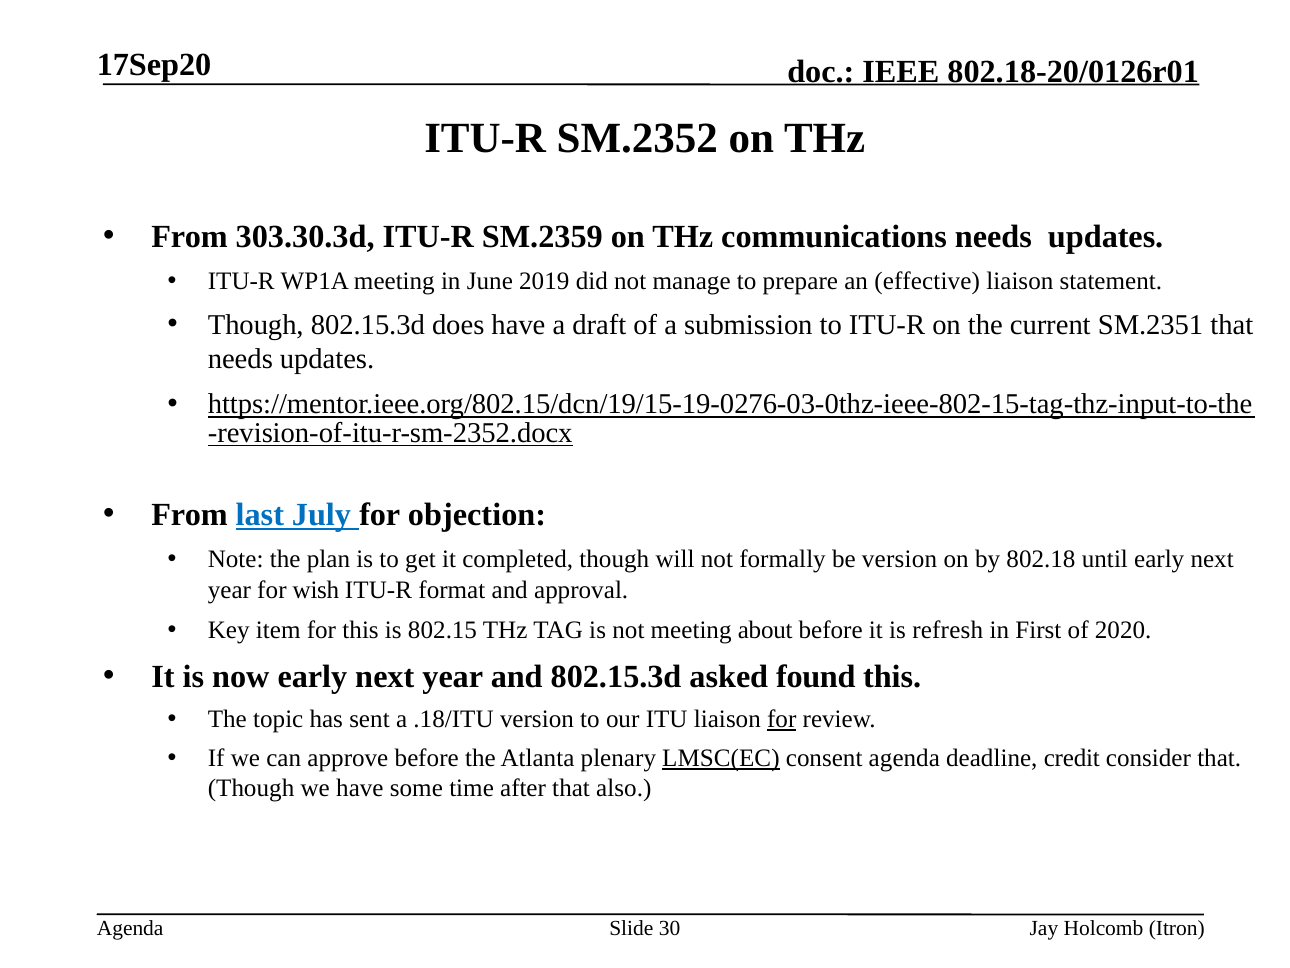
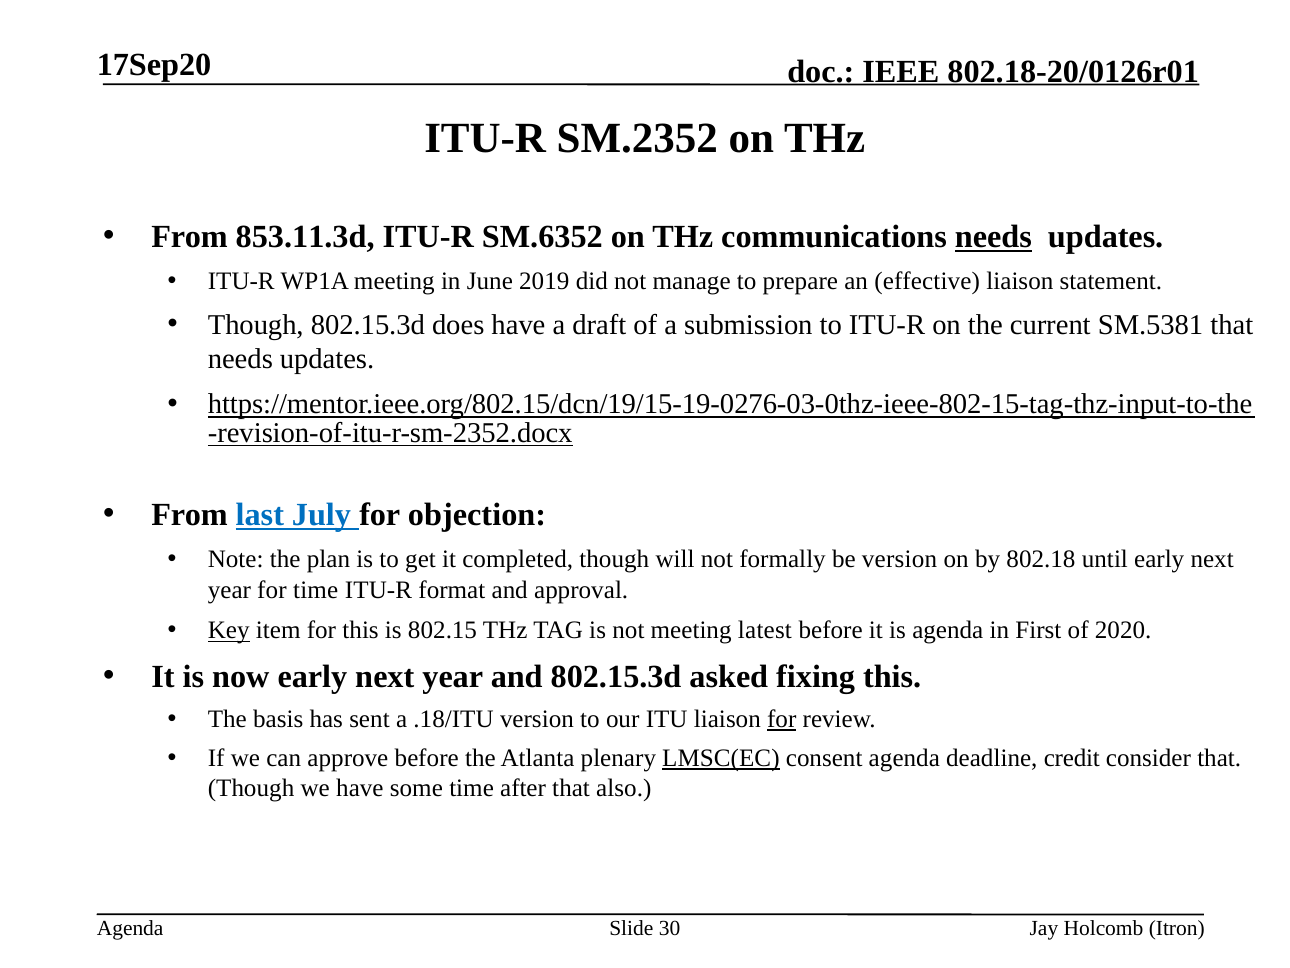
303.30.3d: 303.30.3d -> 853.11.3d
SM.2359: SM.2359 -> SM.6352
needs at (993, 237) underline: none -> present
SM.2351: SM.2351 -> SM.5381
for wish: wish -> time
Key underline: none -> present
about: about -> latest
is refresh: refresh -> agenda
found: found -> fixing
topic: topic -> basis
